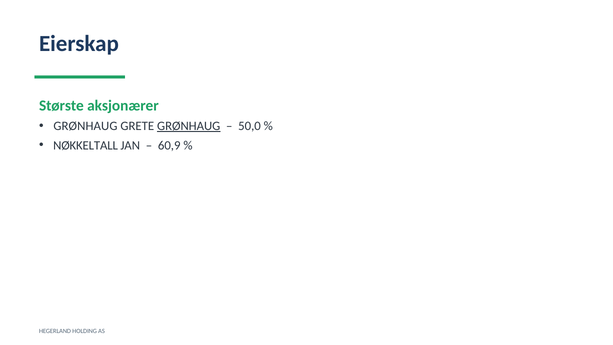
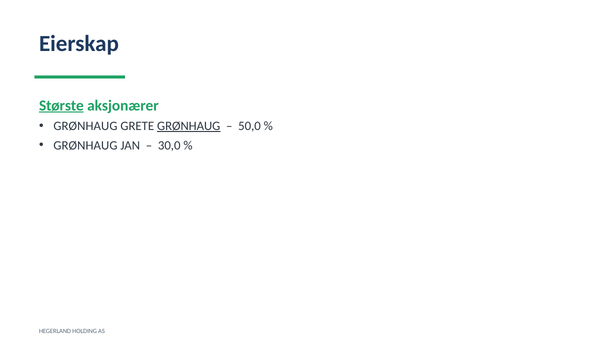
Største underline: none -> present
NØKKELTALL at (86, 145): NØKKELTALL -> GRØNHAUG
60,9: 60,9 -> 30,0
